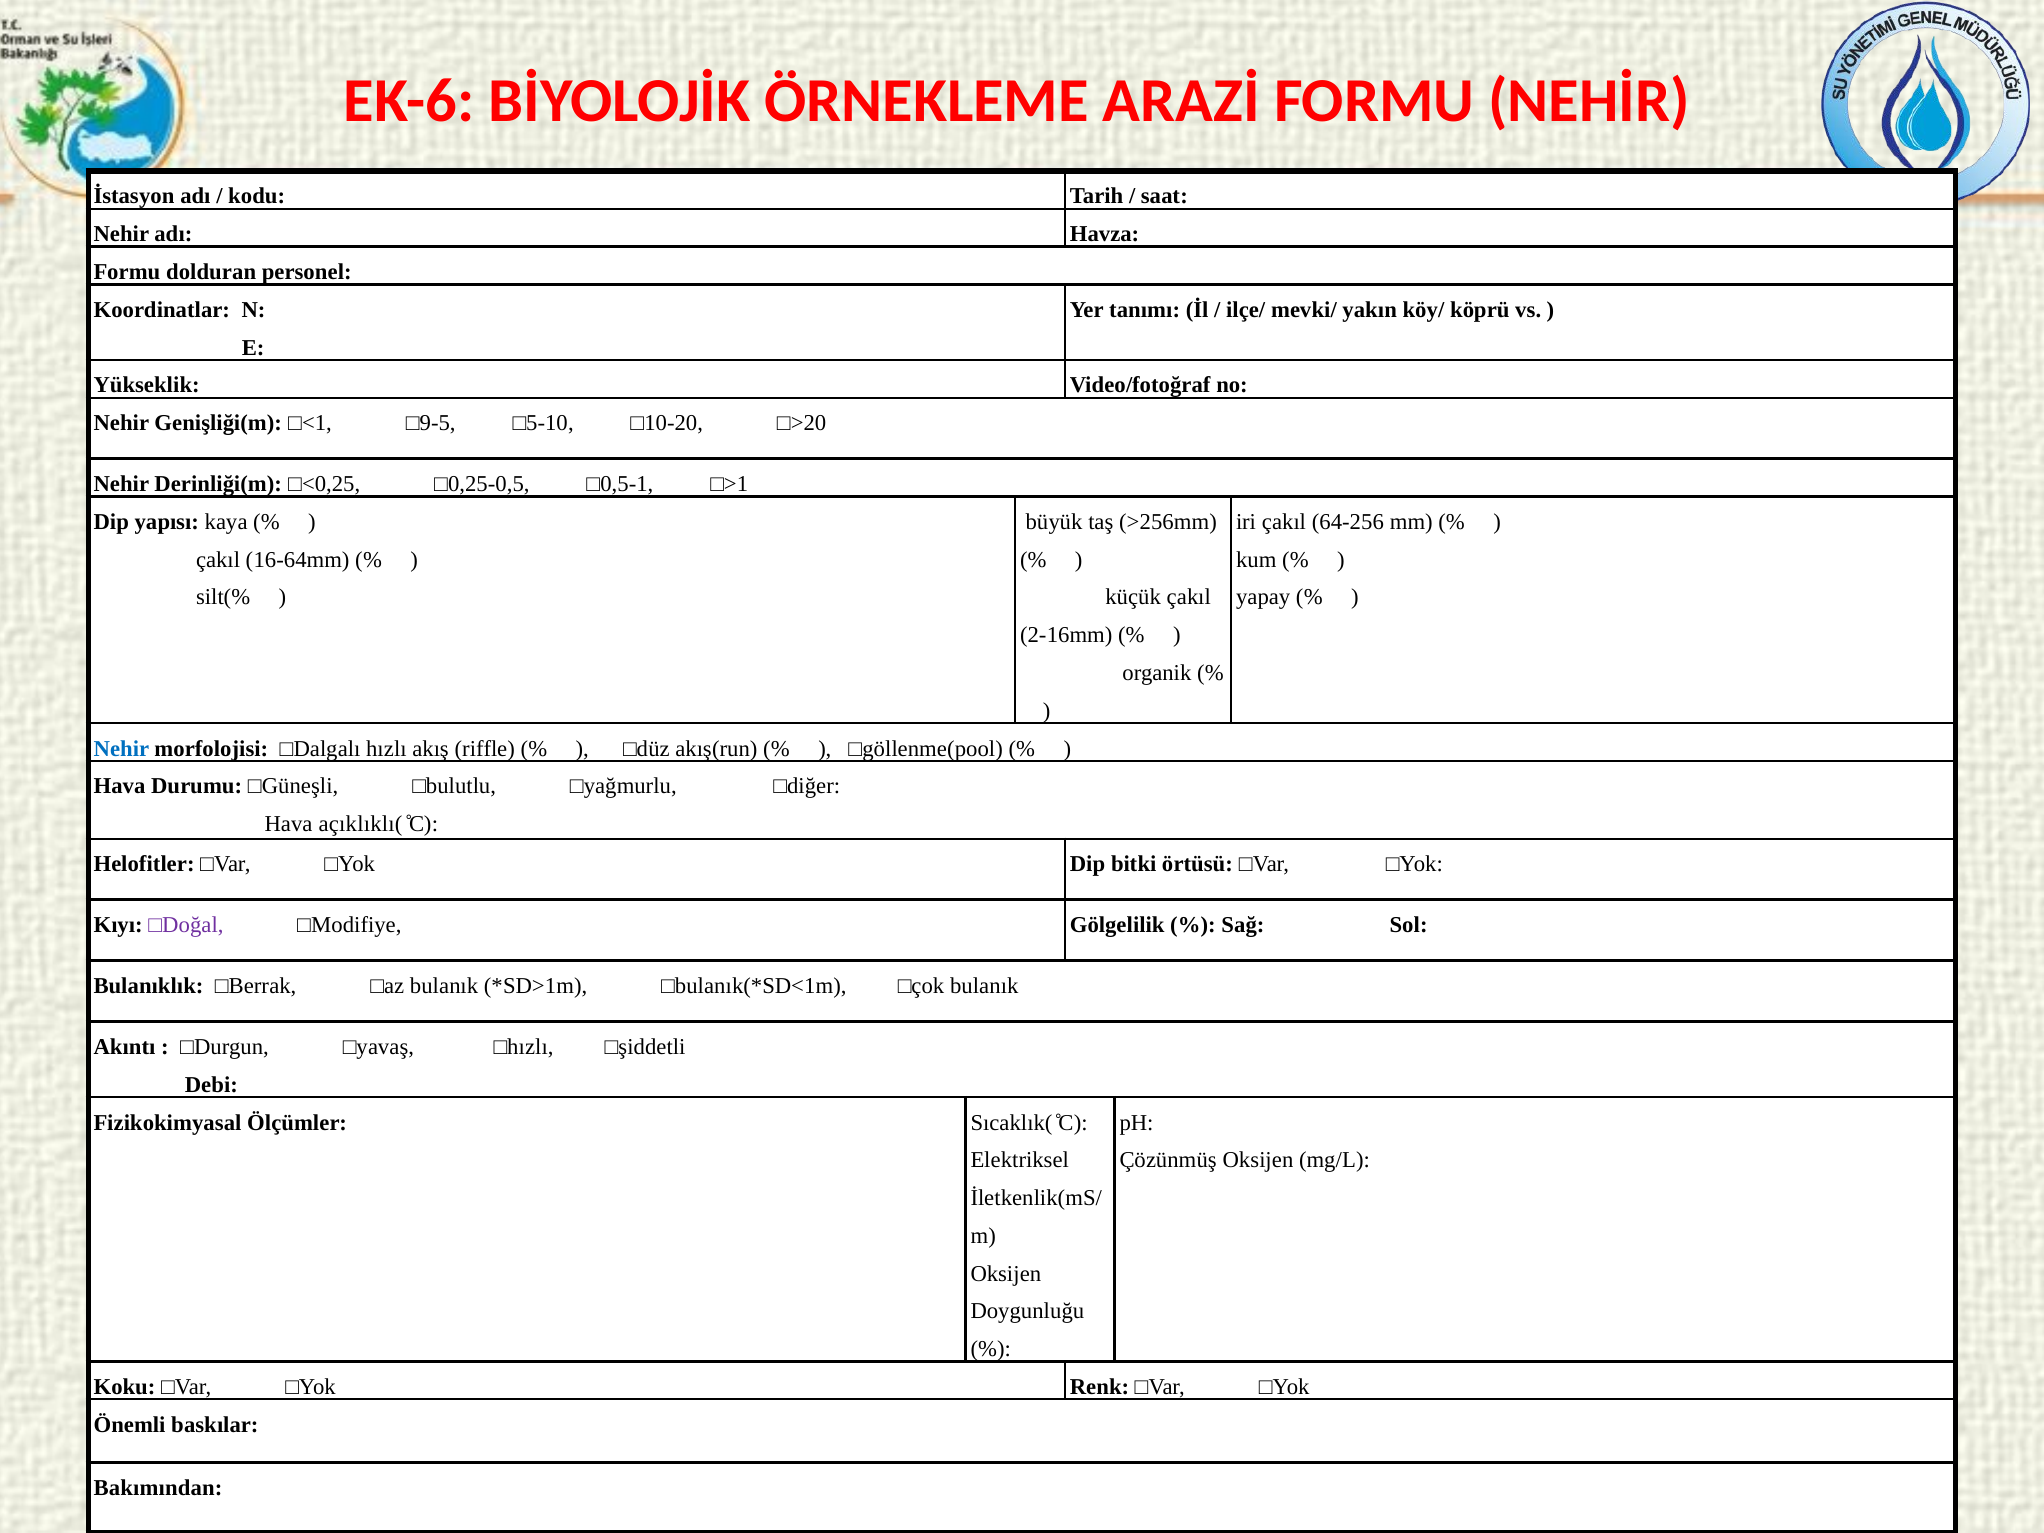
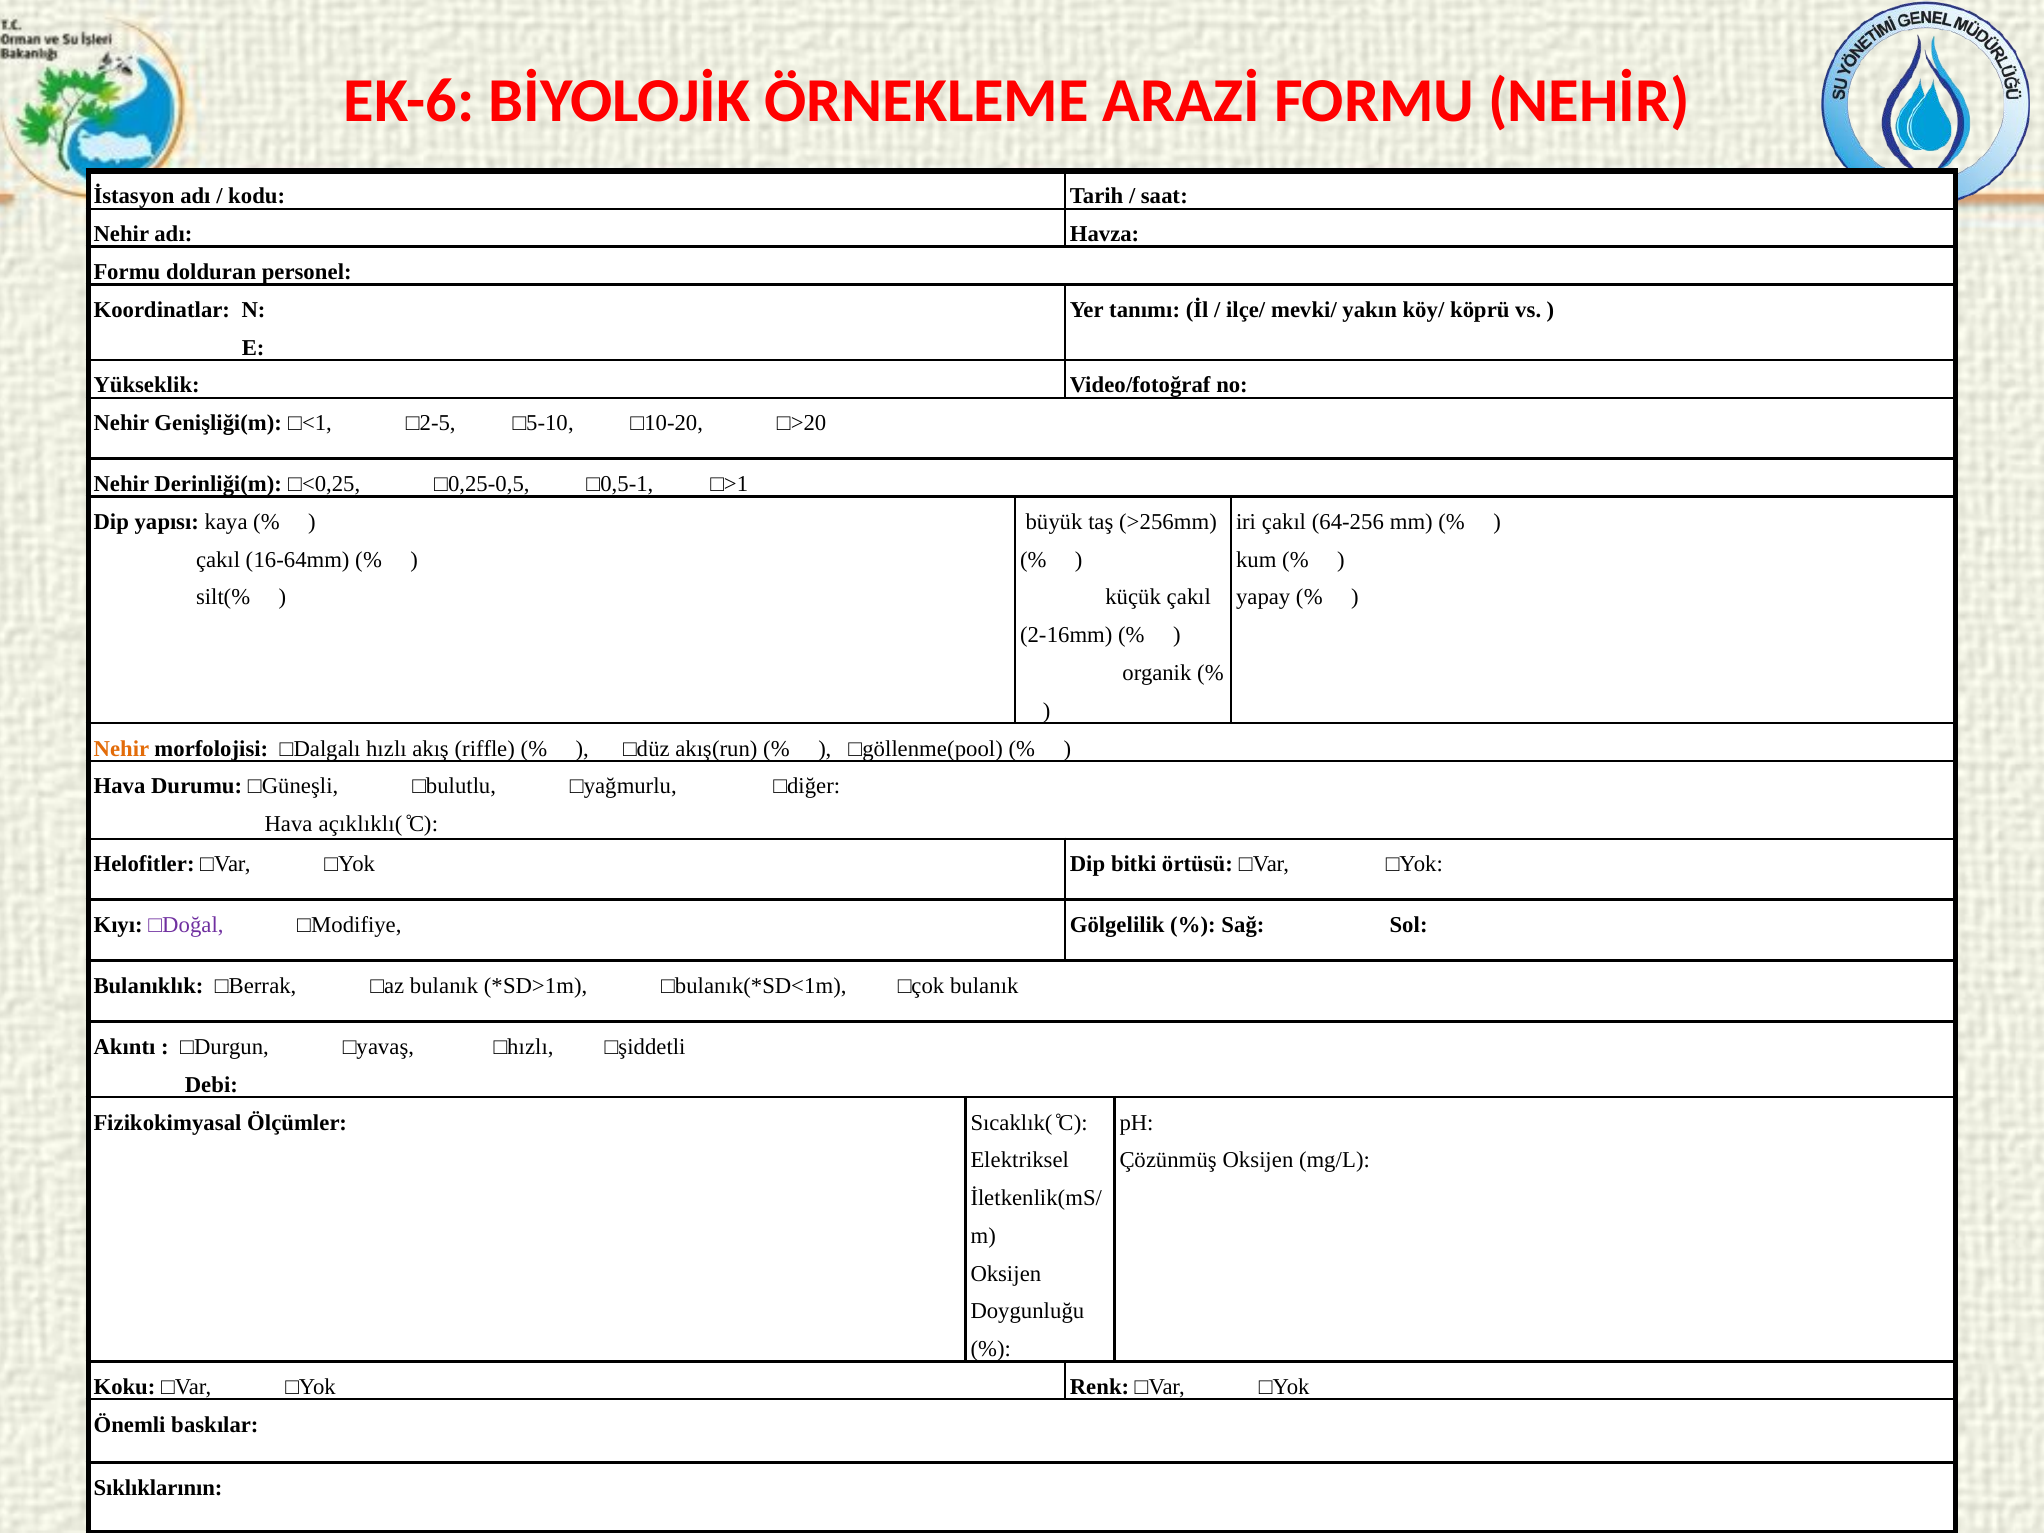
□9-5: □9-5 -> □2-5
Nehir at (121, 749) colour: blue -> orange
Bakımından: Bakımından -> Sıklıklarının
